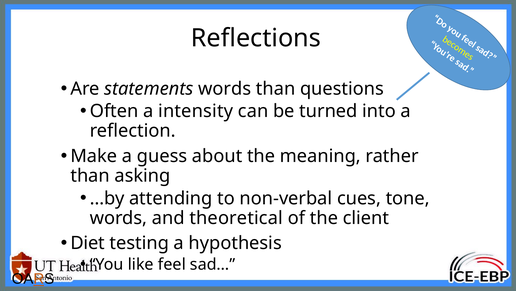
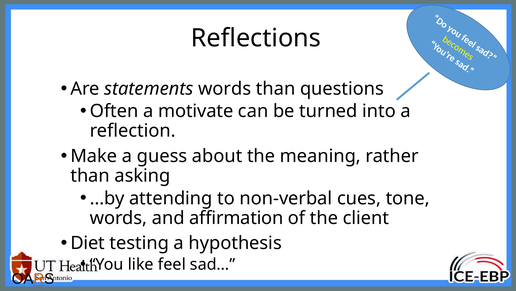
intensity: intensity -> motivate
theoretical: theoretical -> affirmation
